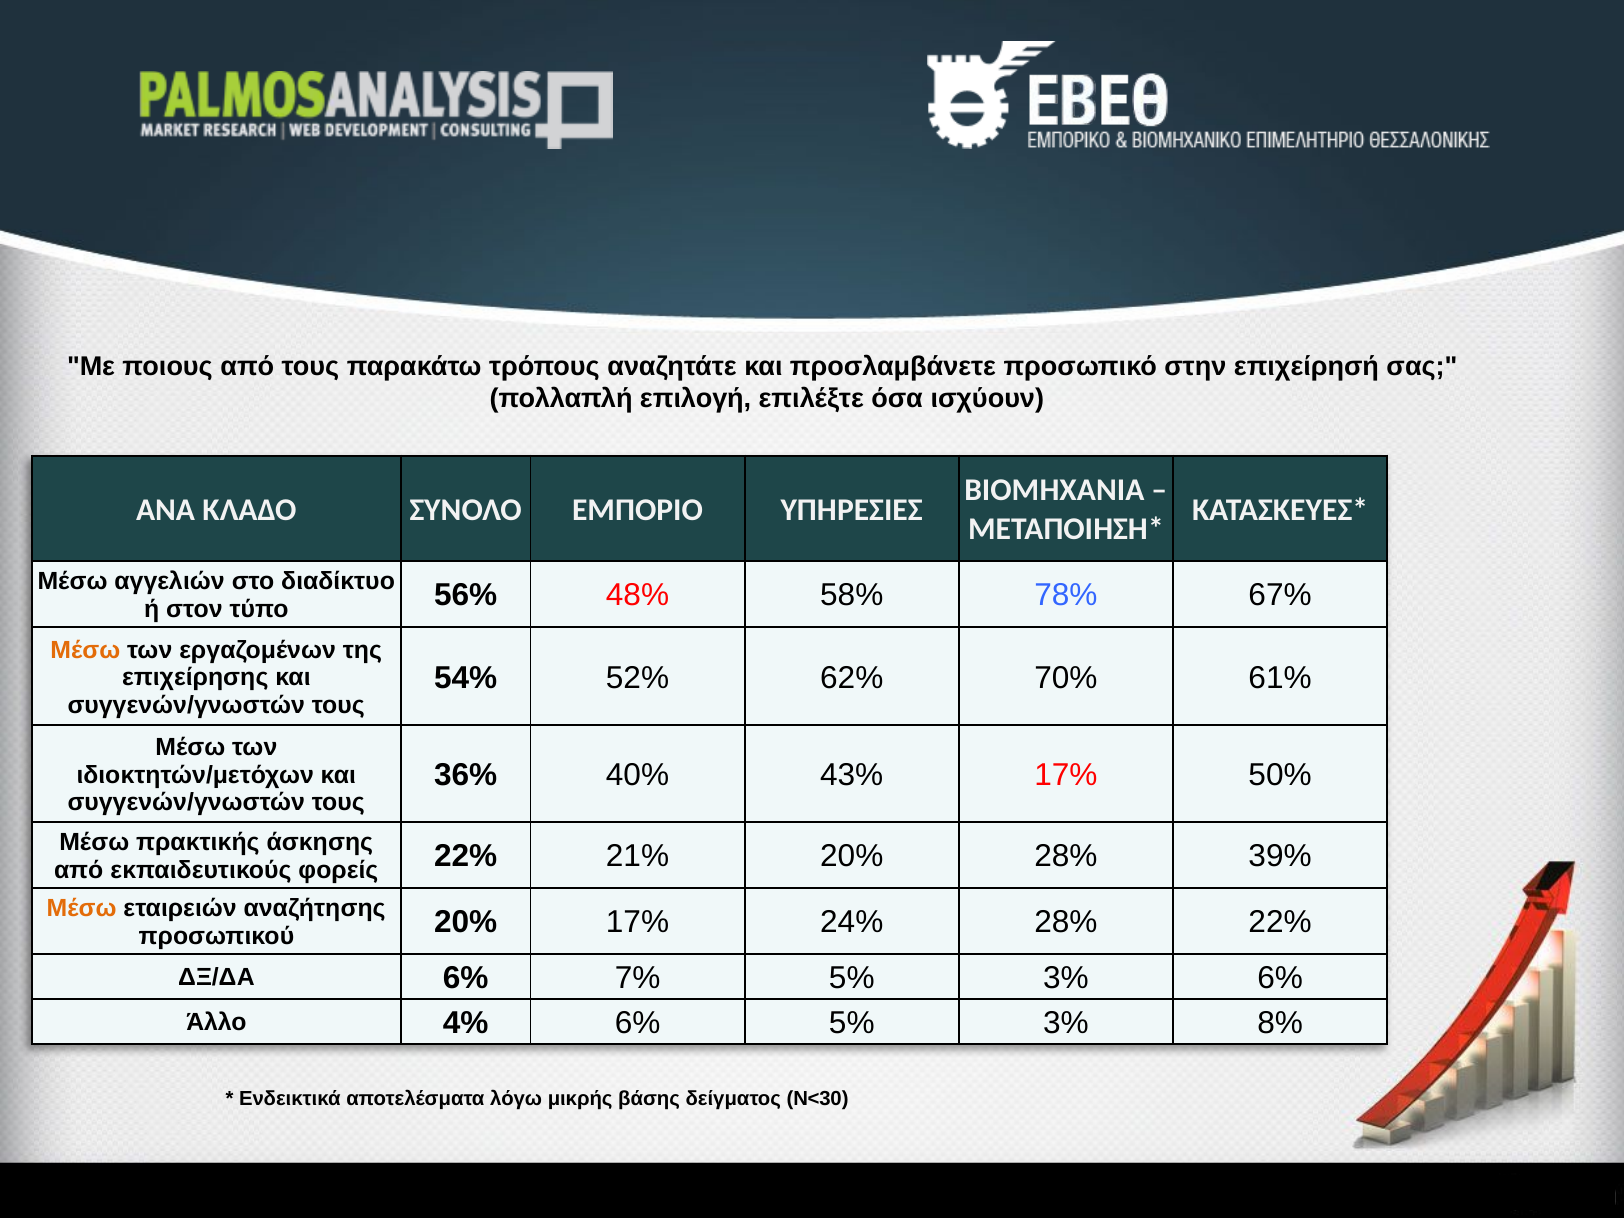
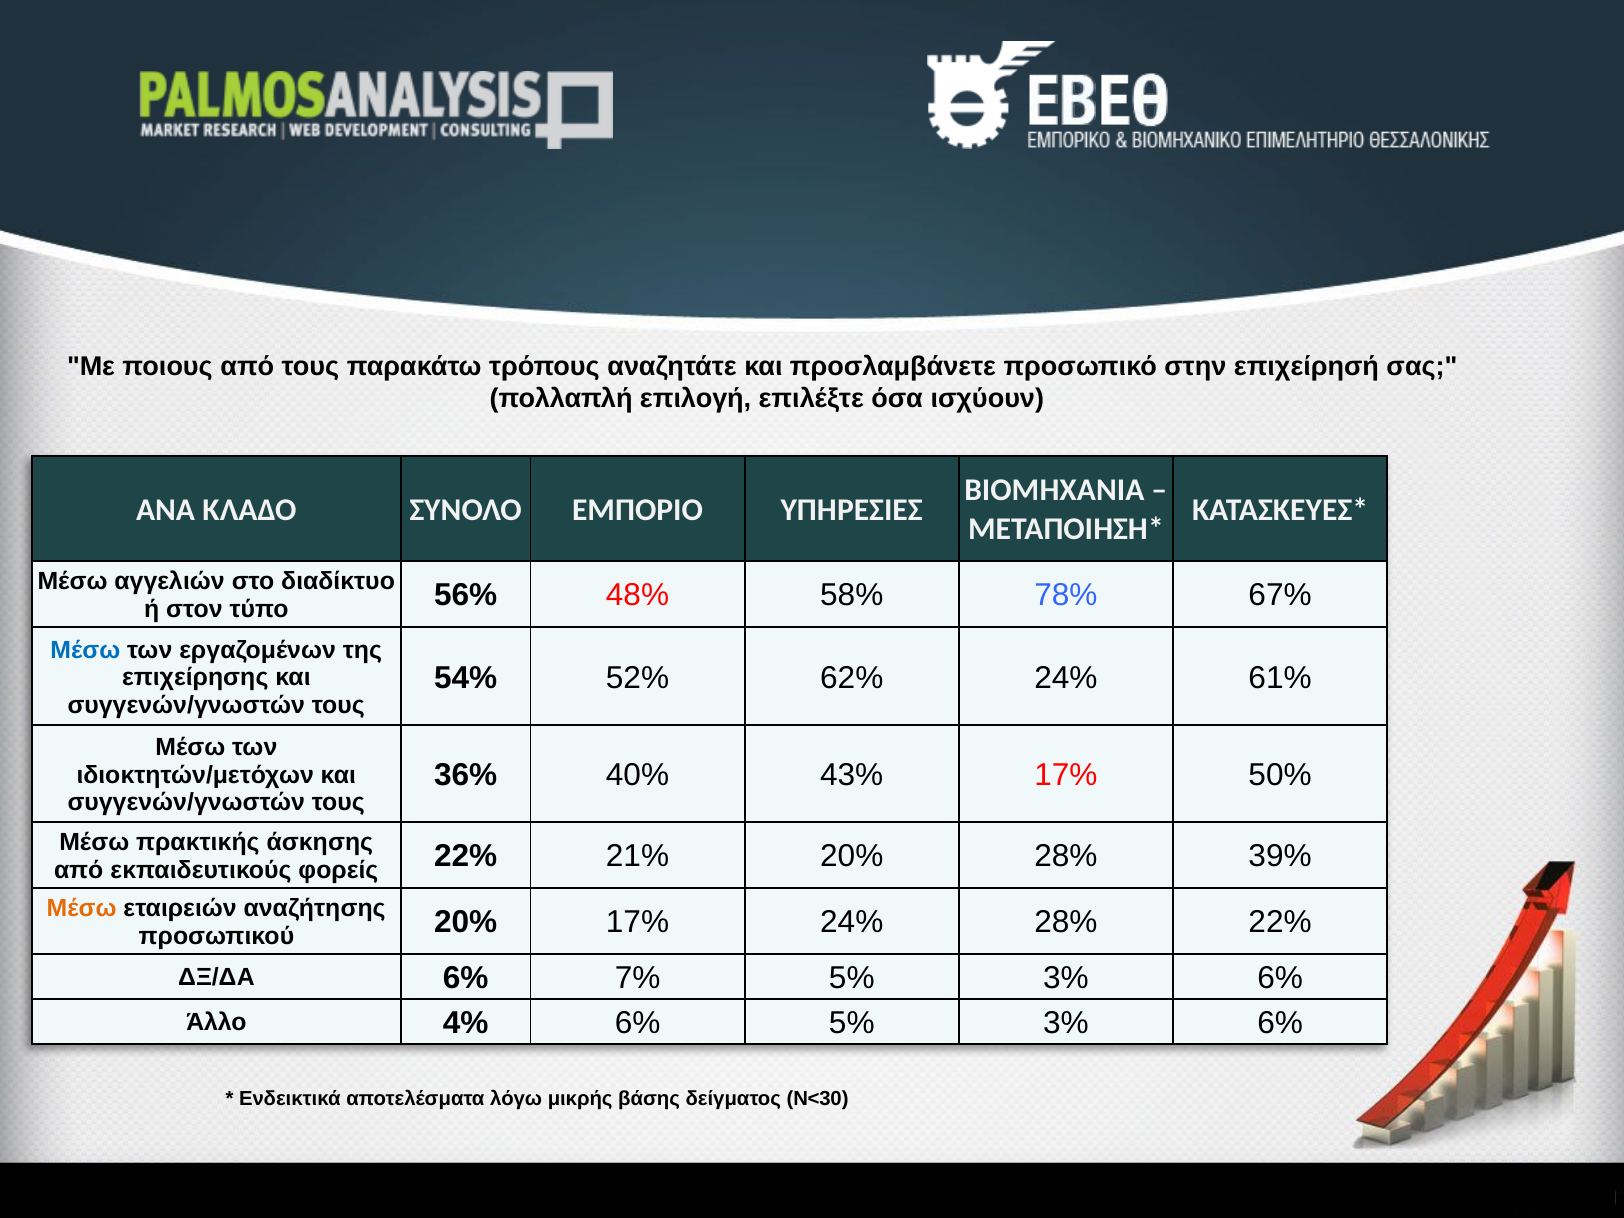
Μέσω at (85, 650) colour: orange -> blue
62% 70%: 70% -> 24%
6% 5% 3% 8%: 8% -> 6%
